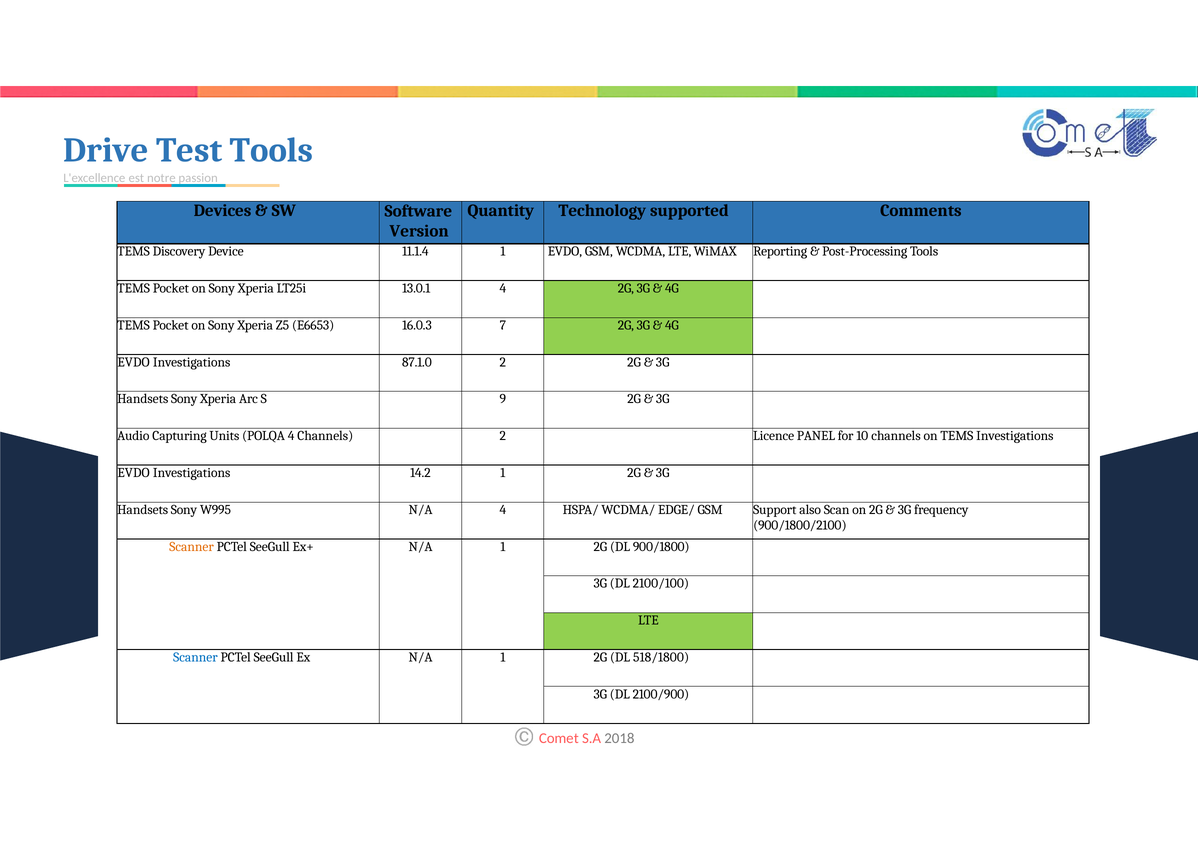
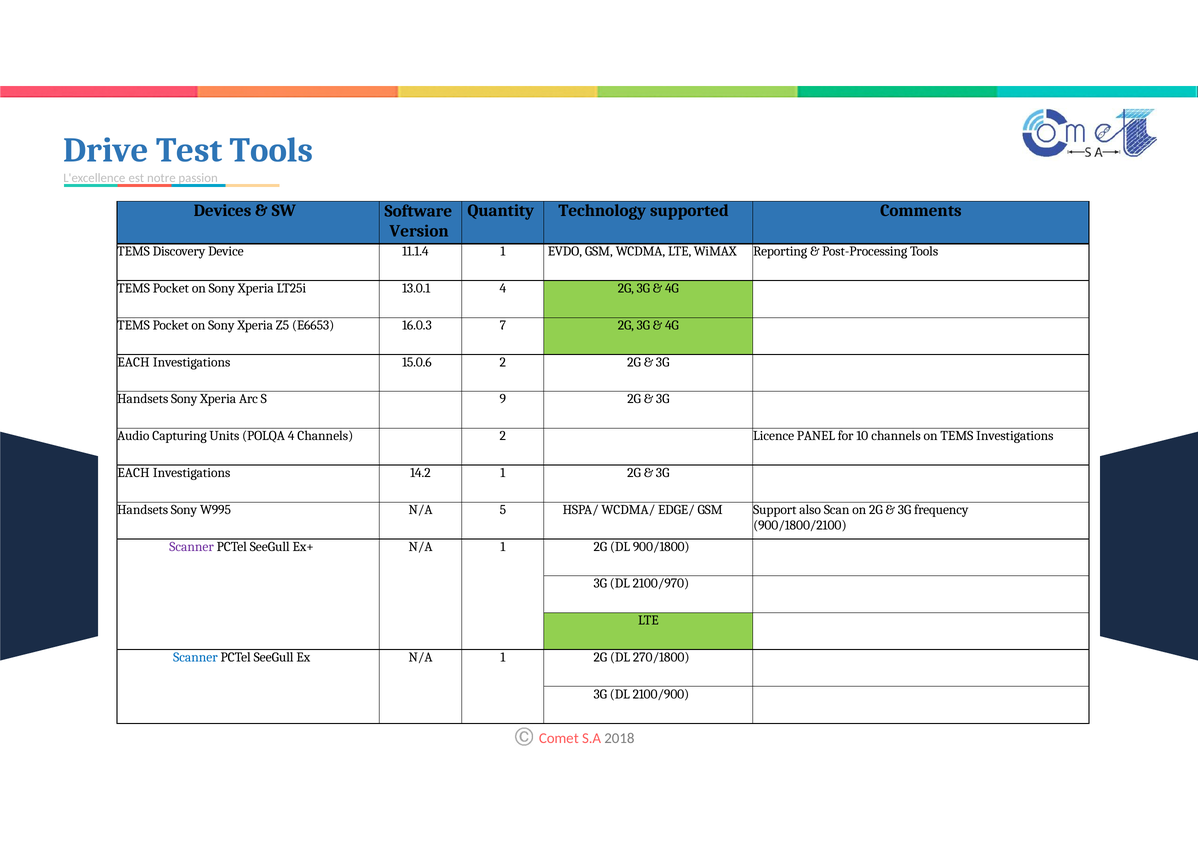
EVDO at (134, 362): EVDO -> EACH
87.1.0: 87.1.0 -> 15.0.6
EVDO at (134, 473): EVDO -> EACH
N/A 4: 4 -> 5
Scanner at (192, 547) colour: orange -> purple
2100/100: 2100/100 -> 2100/970
518/1800: 518/1800 -> 270/1800
